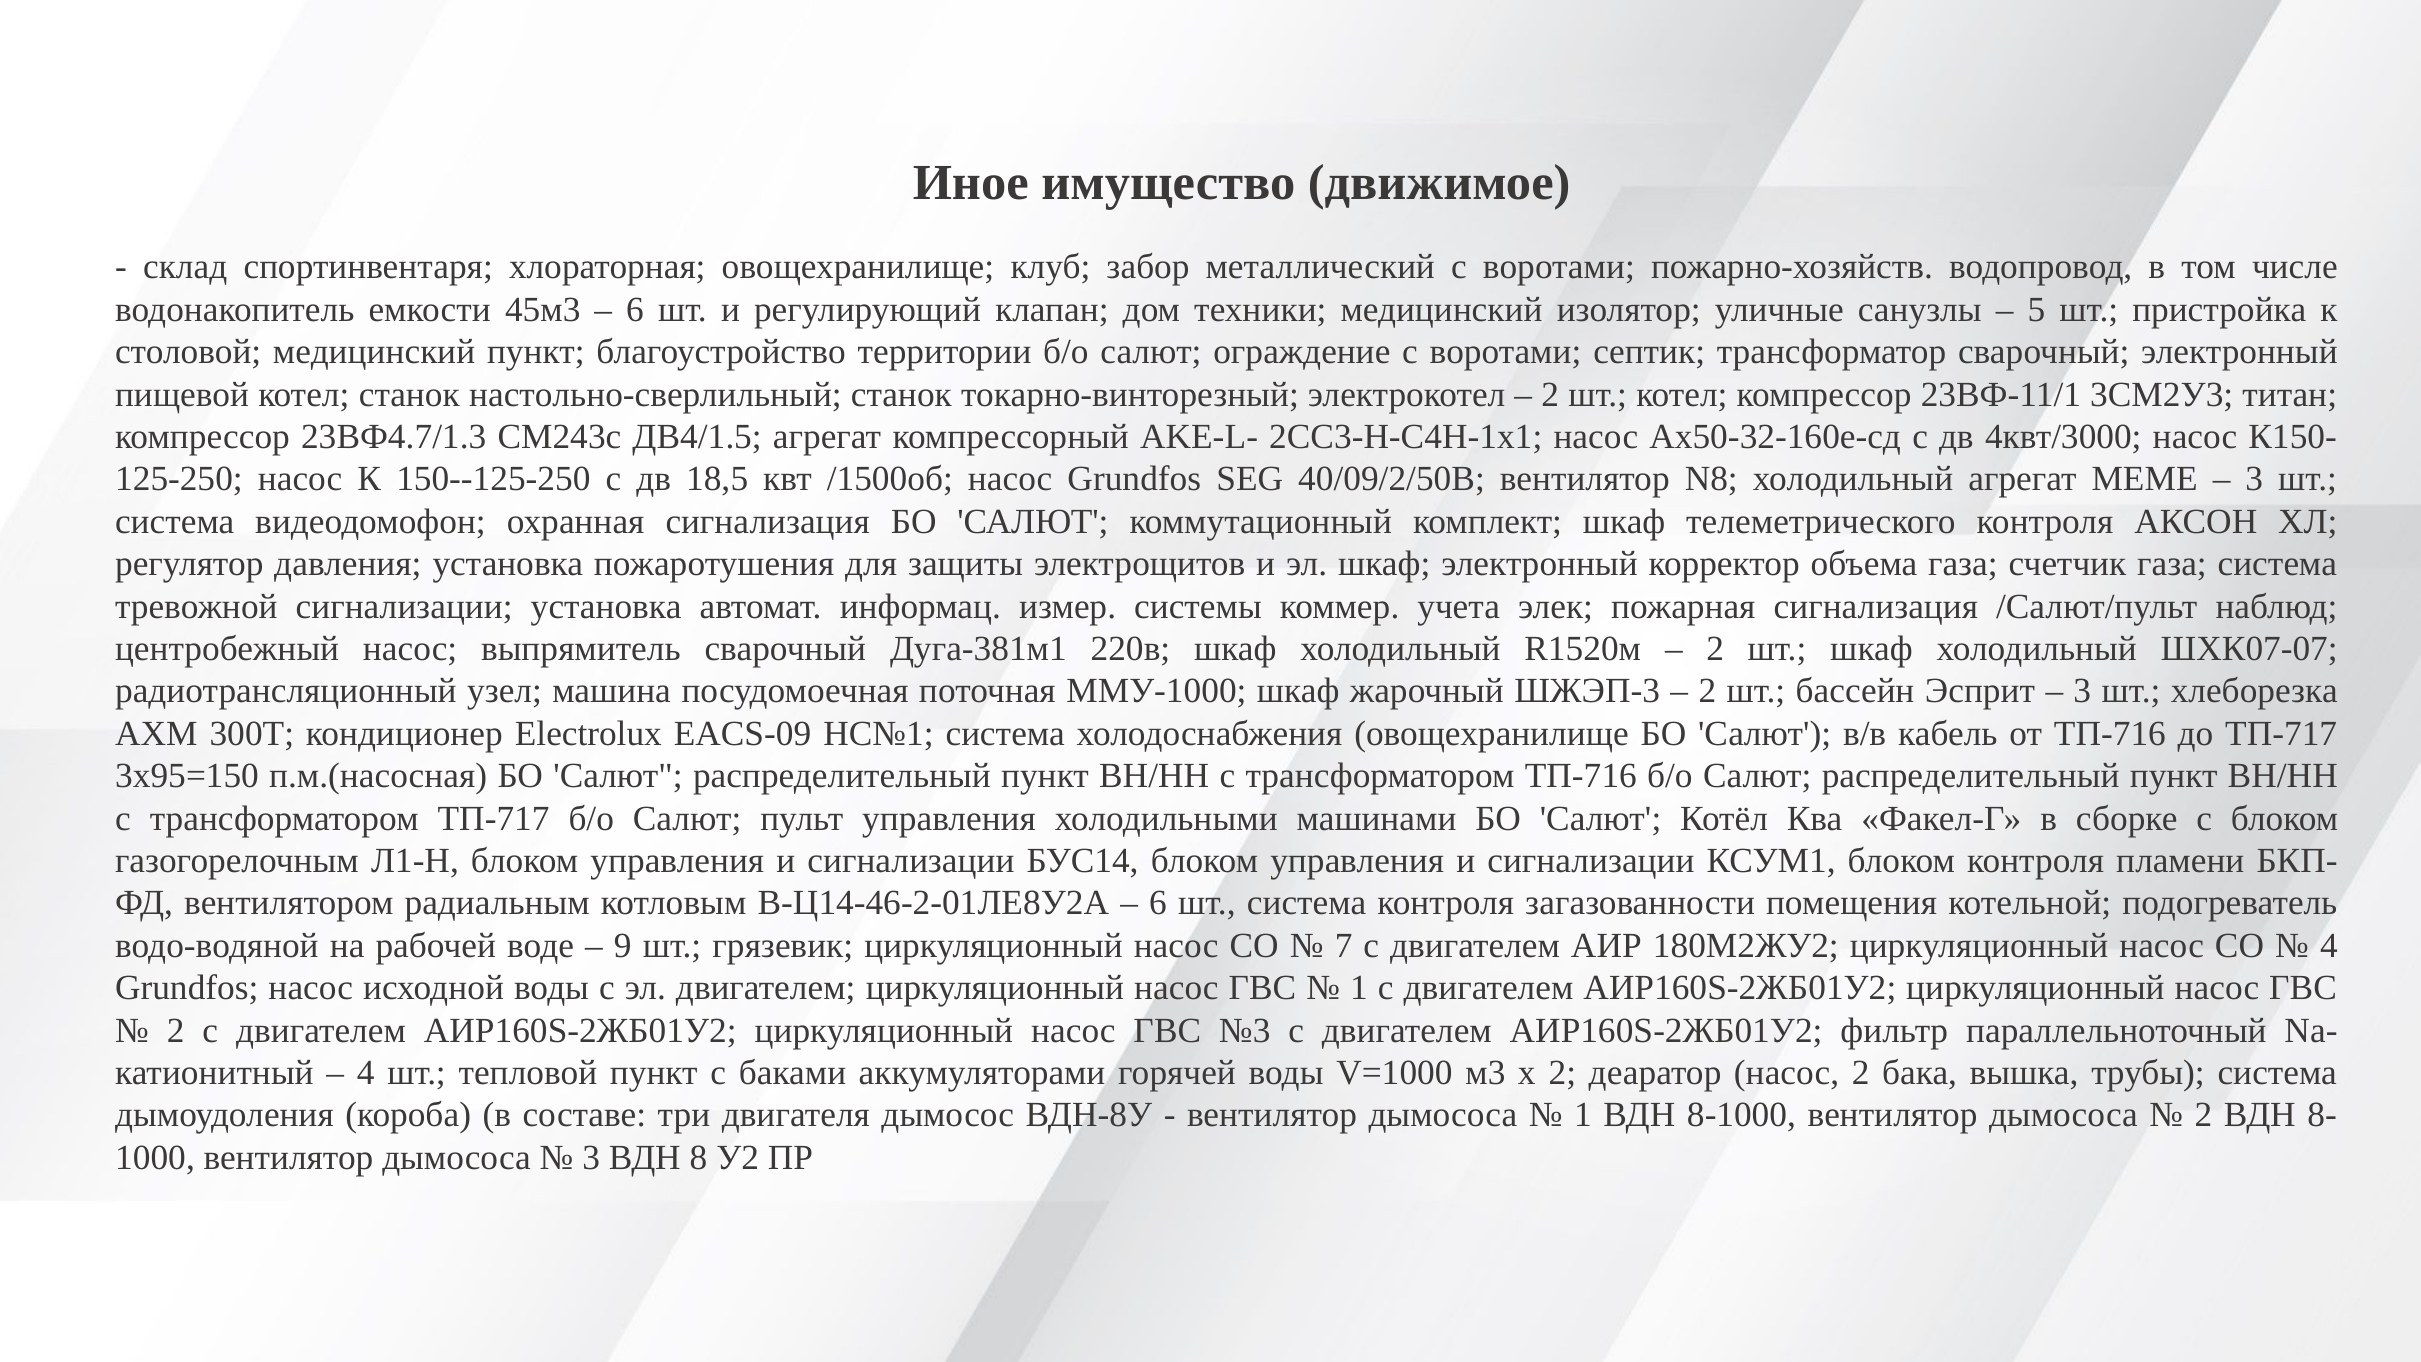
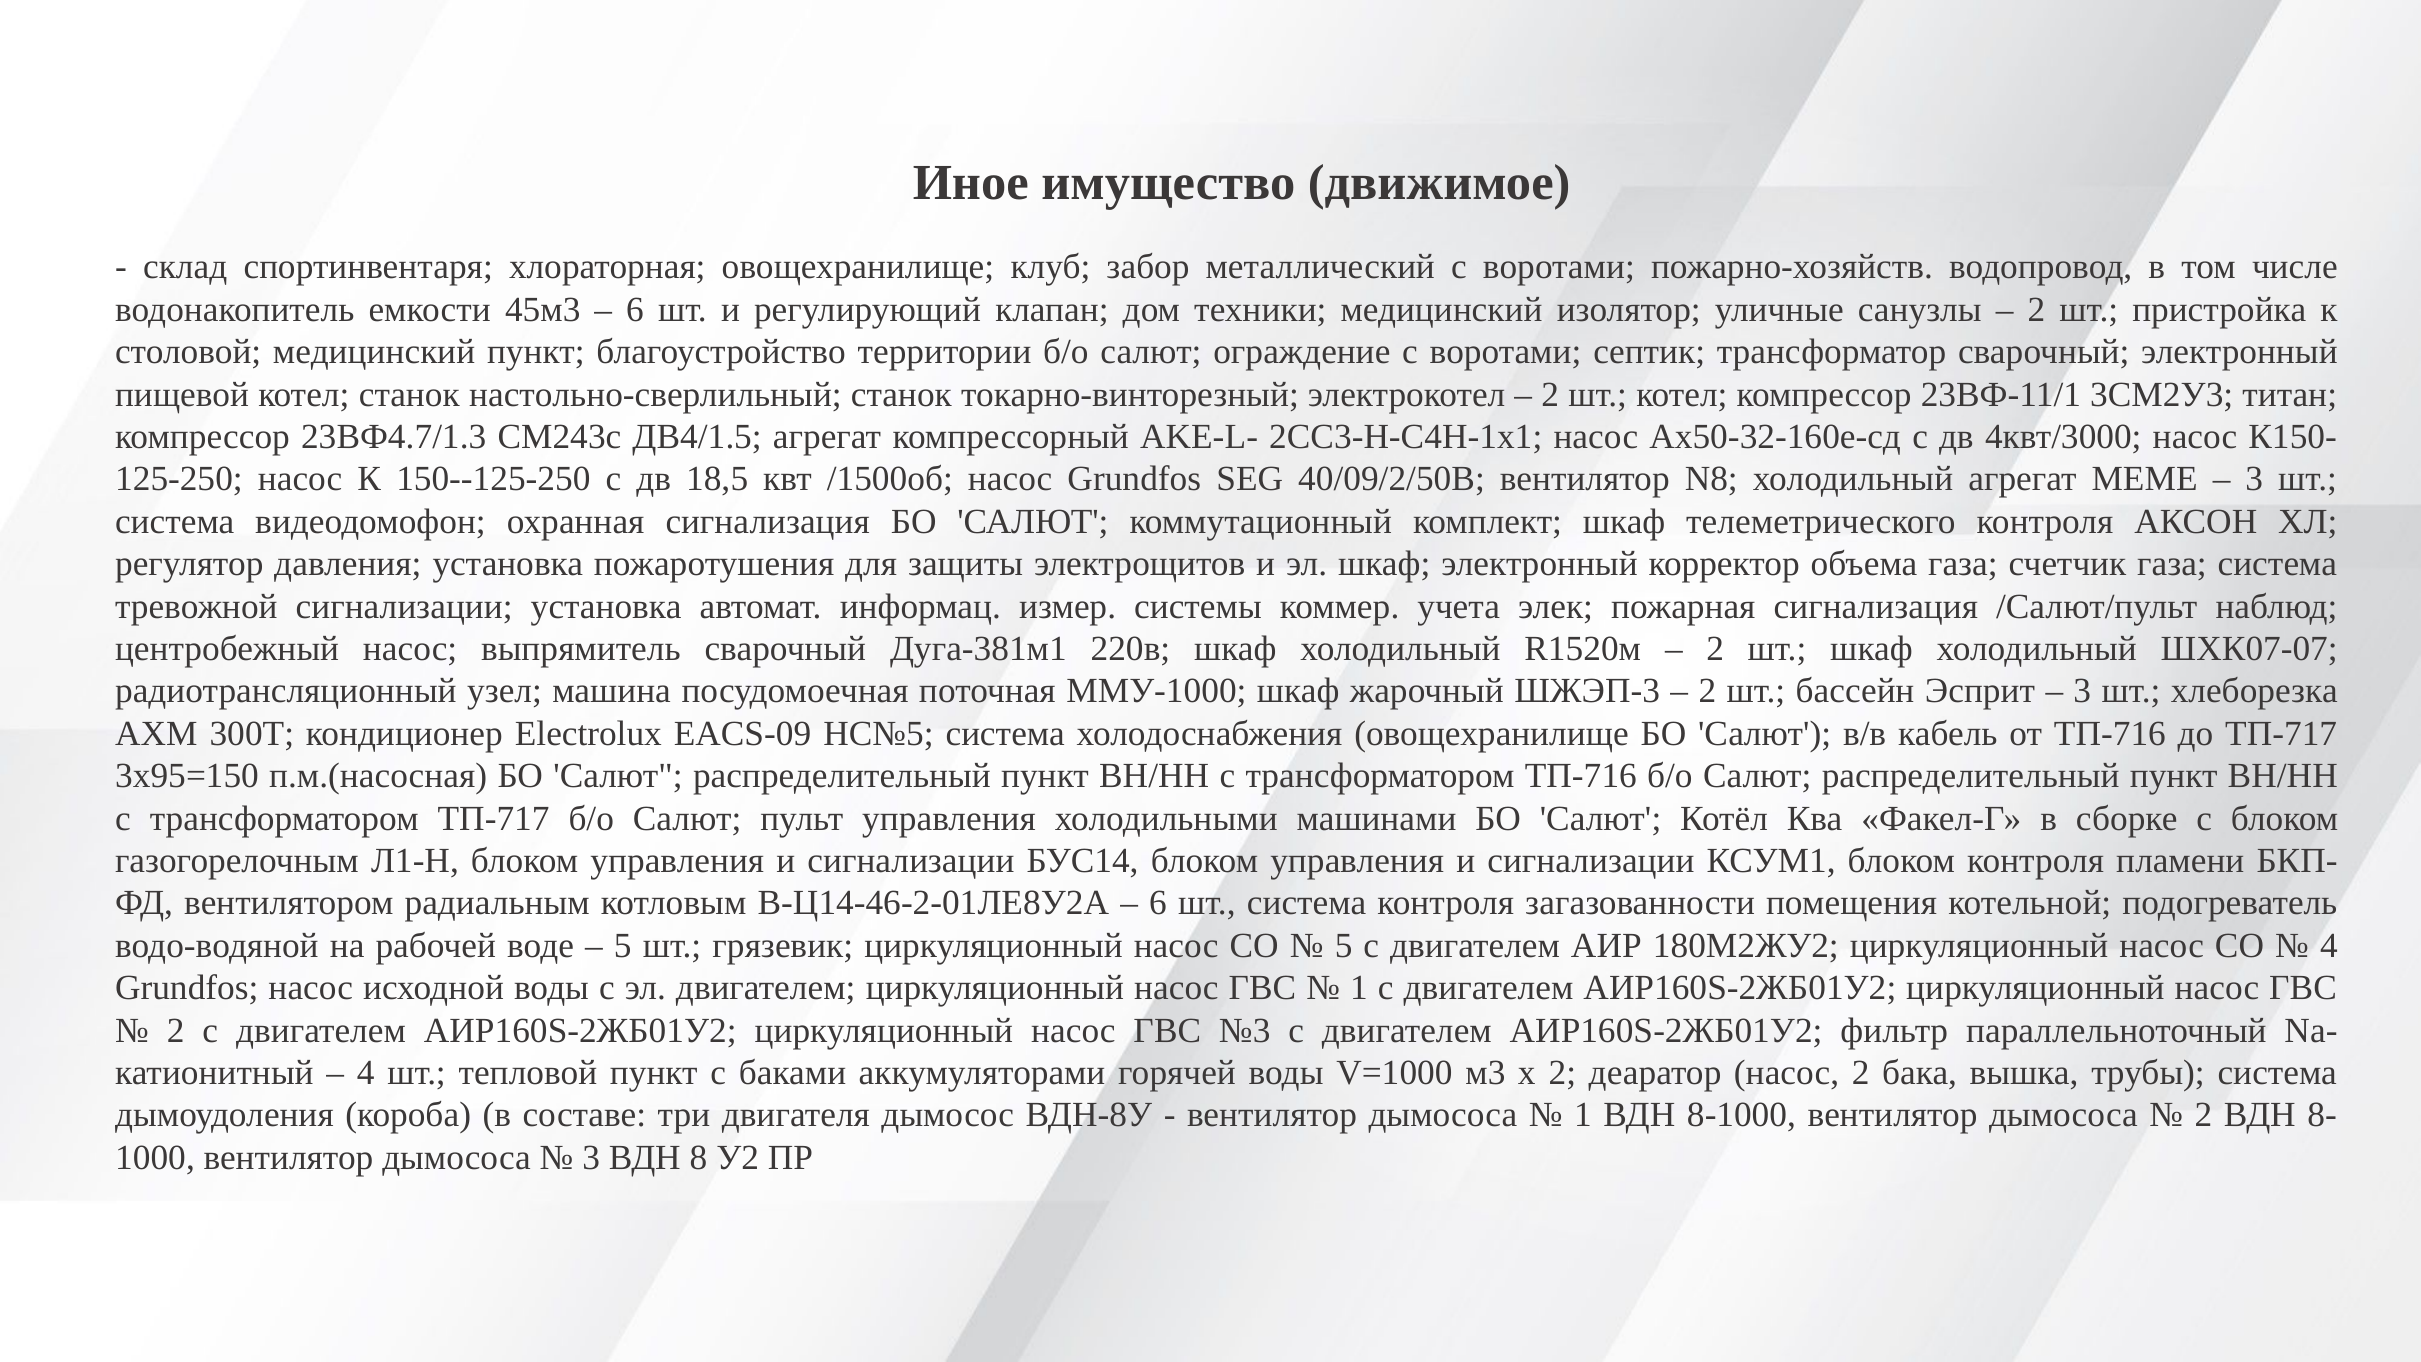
5 at (2036, 310): 5 -> 2
HC№1: HC№1 -> HC№5
9 at (623, 945): 9 -> 5
7 at (1344, 945): 7 -> 5
